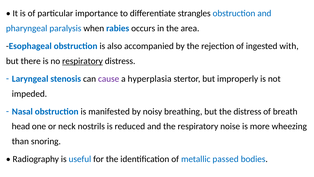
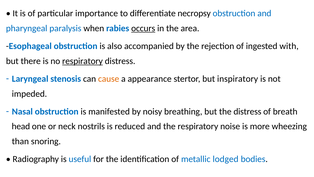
strangles: strangles -> necropsy
occurs underline: none -> present
cause colour: purple -> orange
hyperplasia: hyperplasia -> appearance
improperly: improperly -> inspiratory
passed: passed -> lodged
